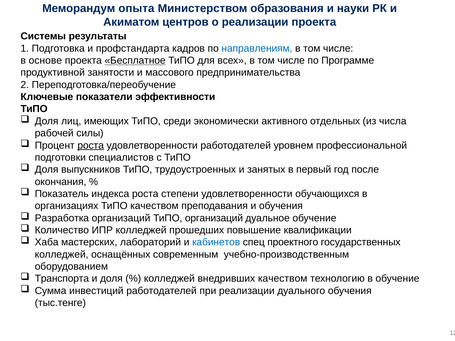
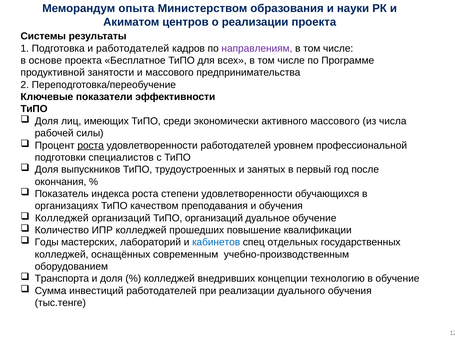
и профстандарта: профстандарта -> работодателей
направлениям colour: blue -> purple
Бесплатное underline: present -> none
активного отдельных: отдельных -> массового
Разработка at (62, 218): Разработка -> Колледжей
Хаба: Хаба -> Годы
проектного: проектного -> отдельных
внедривших качеством: качеством -> концепции
